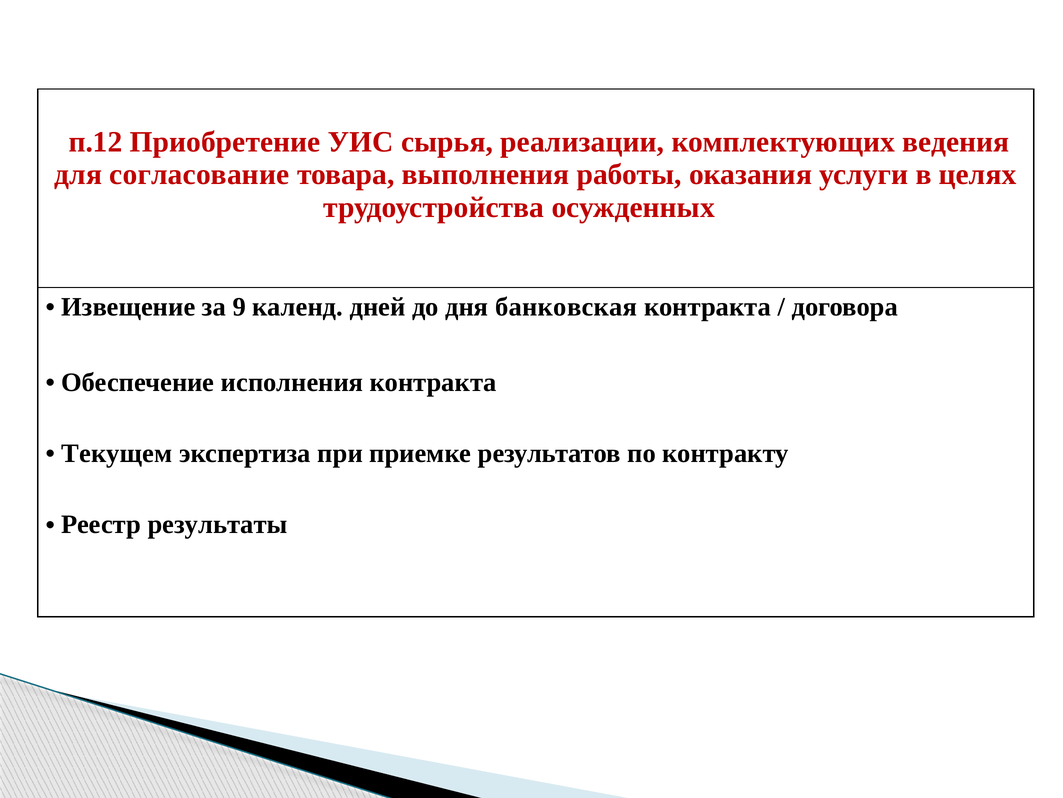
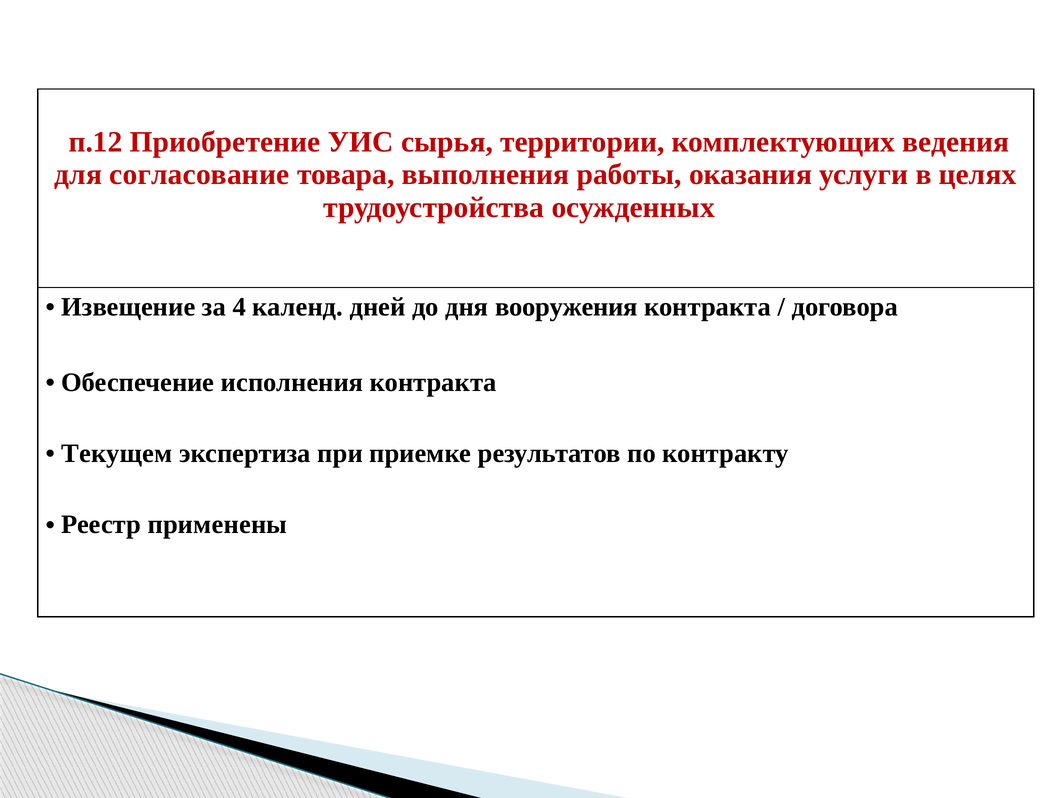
реализации: реализации -> территории
9: 9 -> 4
банковская: банковская -> вооружения
результаты: результаты -> применены
